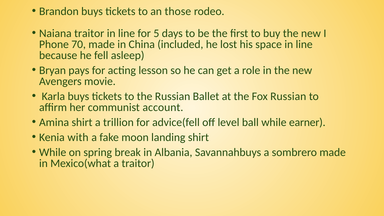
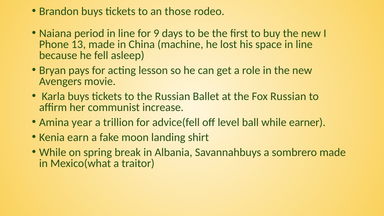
Naiana traitor: traitor -> period
5: 5 -> 9
70: 70 -> 13
included: included -> machine
account: account -> increase
Amina shirt: shirt -> year
with: with -> earn
